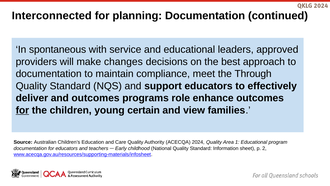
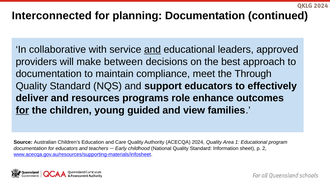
spontaneous: spontaneous -> collaborative
and at (152, 50) underline: none -> present
changes: changes -> between
and outcomes: outcomes -> resources
certain: certain -> guided
